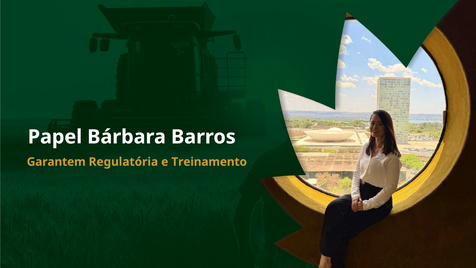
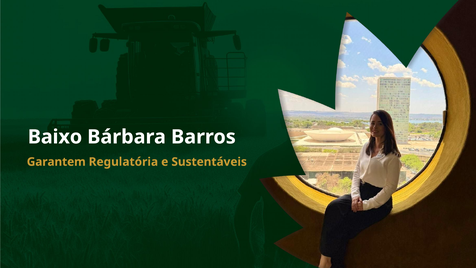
Papel: Papel -> Baixo
Treinamento: Treinamento -> Sustentáveis
